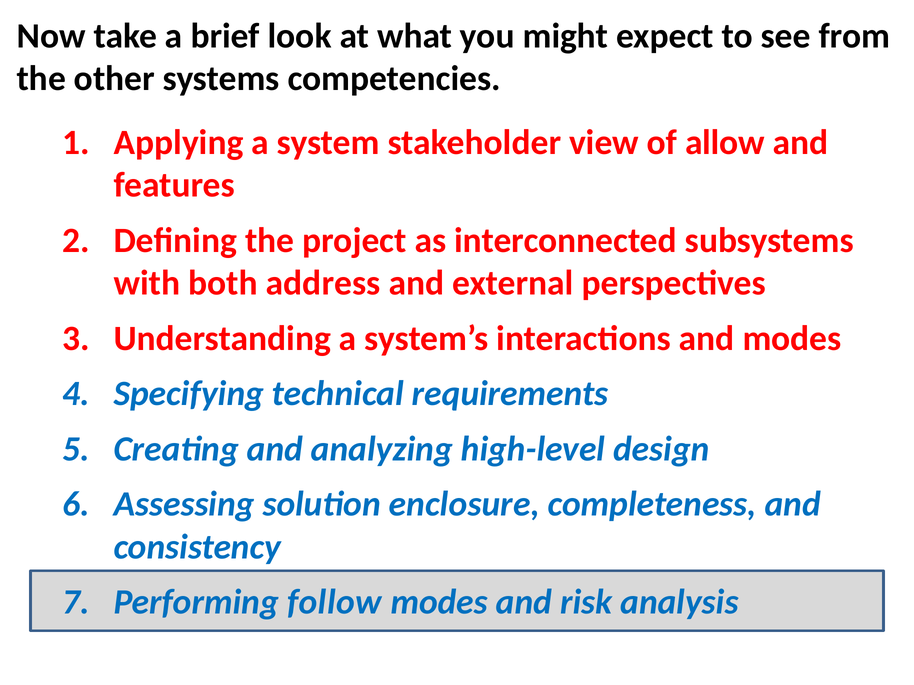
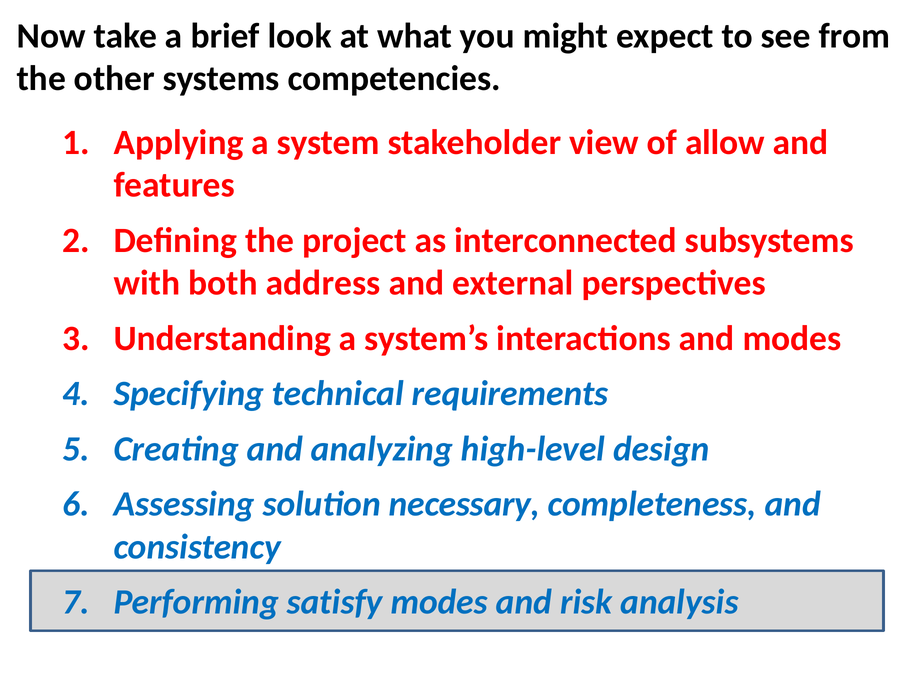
enclosure: enclosure -> necessary
follow: follow -> satisfy
